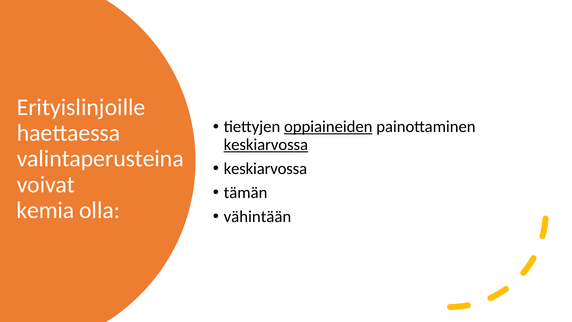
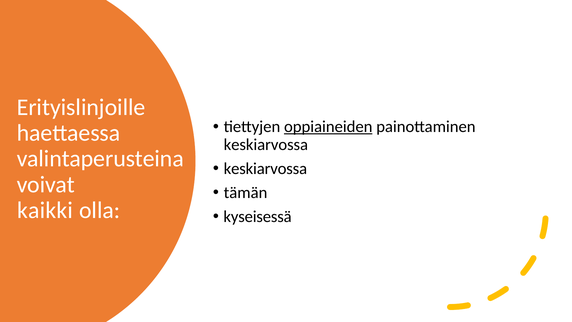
keskiarvossa at (266, 145) underline: present -> none
kemia: kemia -> kaikki
vähintään: vähintään -> kyseisessä
